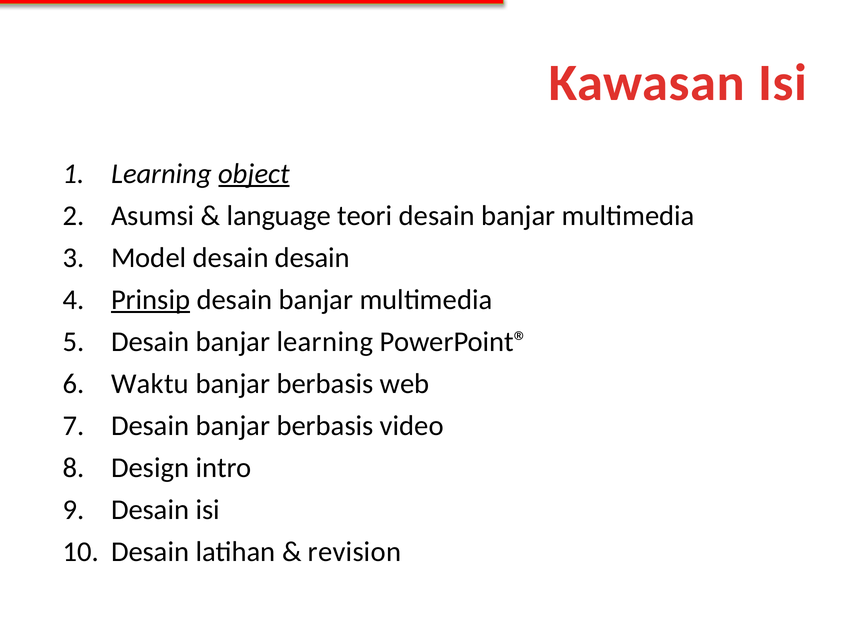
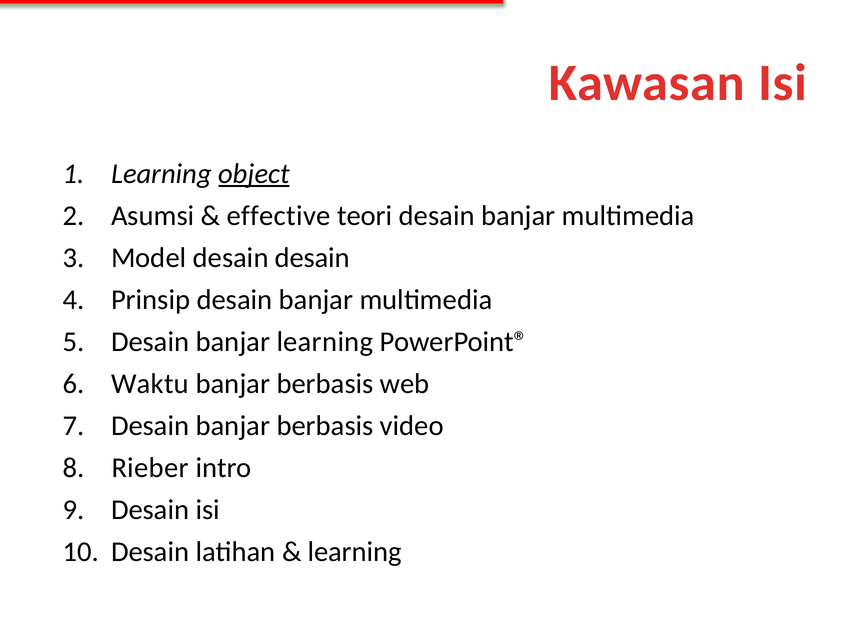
language: language -> effective
Prinsip underline: present -> none
Design: Design -> Rieber
revision at (354, 552): revision -> learning
